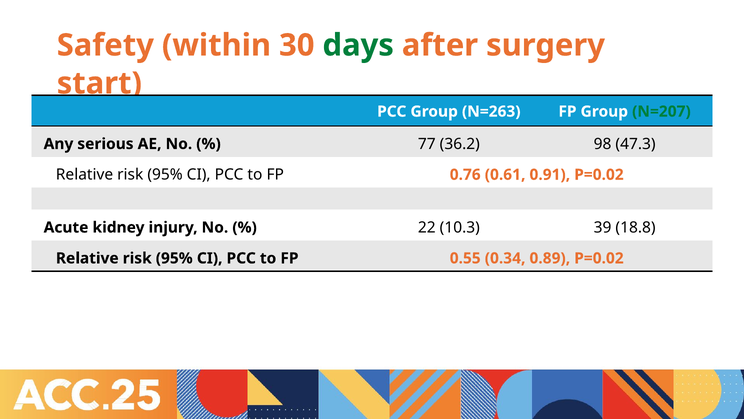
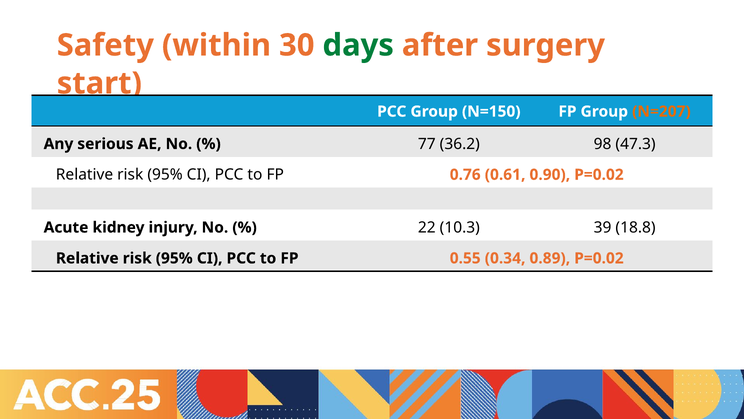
N=263: N=263 -> N=150
N=207 colour: green -> orange
0.91: 0.91 -> 0.90
